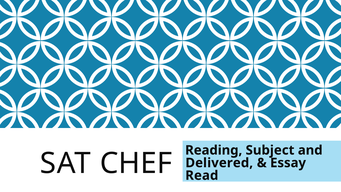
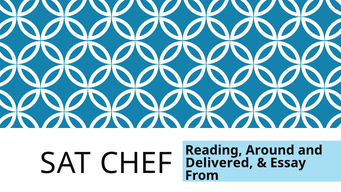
Subject: Subject -> Around
Read: Read -> From
